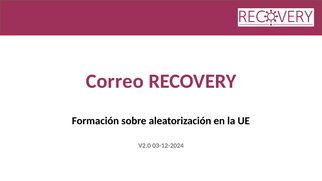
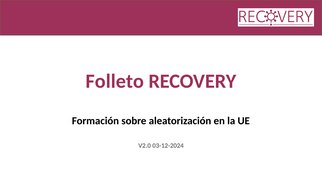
Correo: Correo -> Folleto
